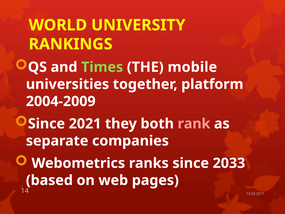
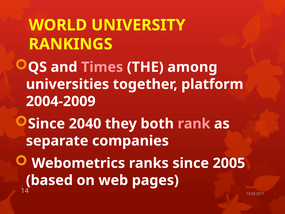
Times colour: light green -> pink
mobile: mobile -> among
2021: 2021 -> 2040
2033: 2033 -> 2005
